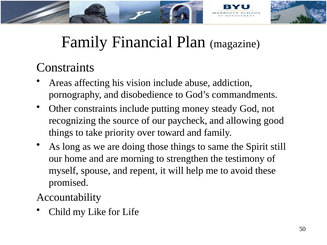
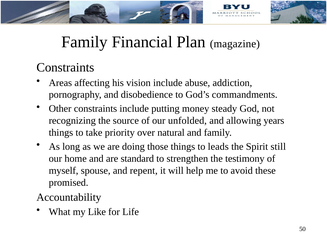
paycheck: paycheck -> unfolded
good: good -> years
toward: toward -> natural
same: same -> leads
morning: morning -> standard
Child: Child -> What
